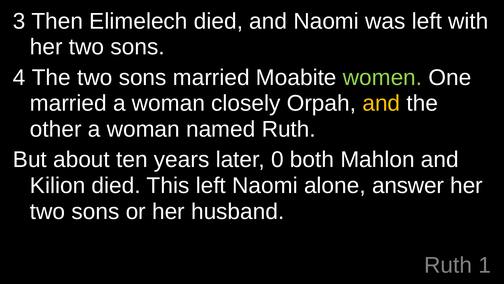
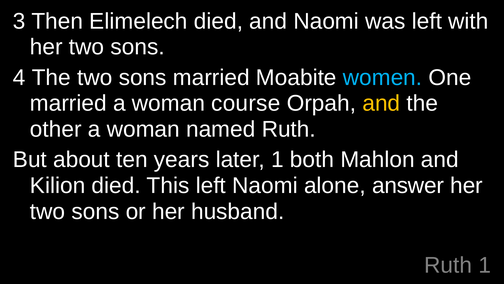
women colour: light green -> light blue
closely: closely -> course
later 0: 0 -> 1
